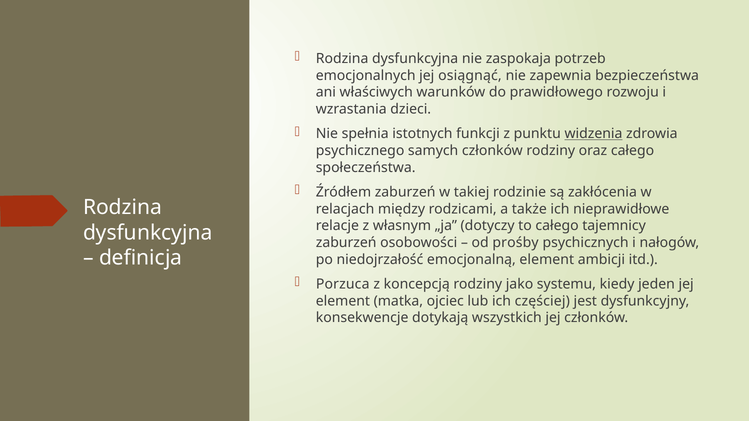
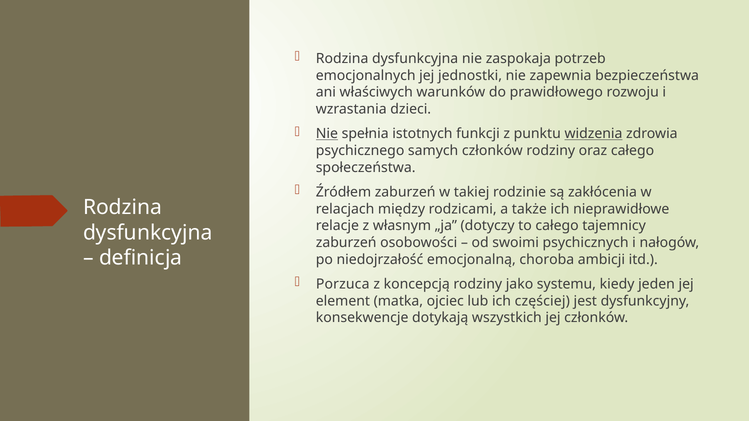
osiągnąć: osiągnąć -> jednostki
Nie at (327, 134) underline: none -> present
prośby: prośby -> swoimi
emocjonalną element: element -> choroba
